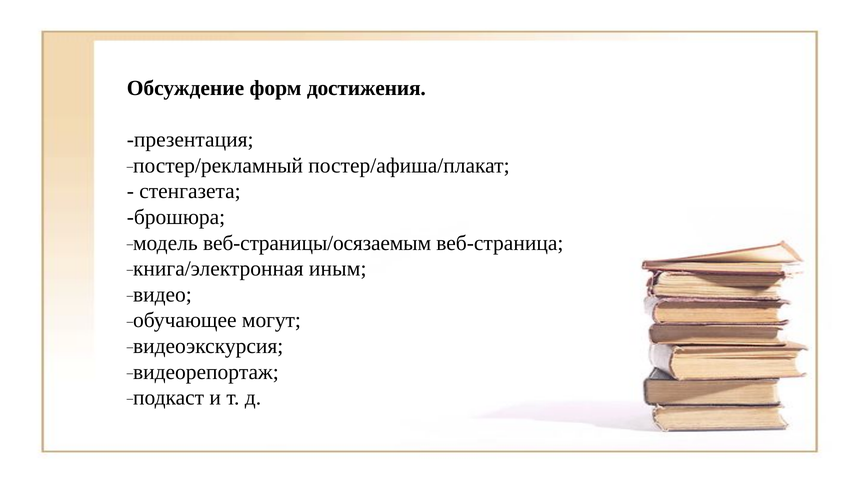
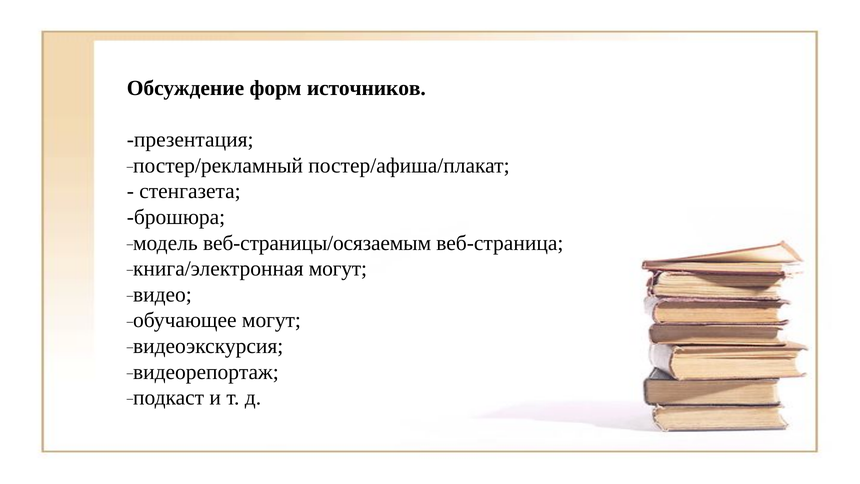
достижения: достижения -> источников
_книга/электронная иным: иным -> могут
